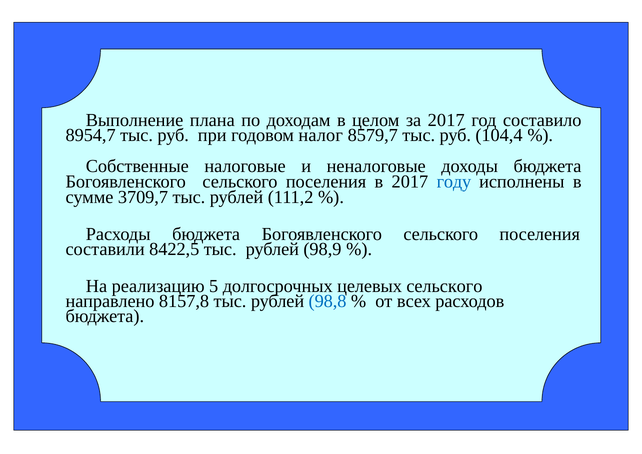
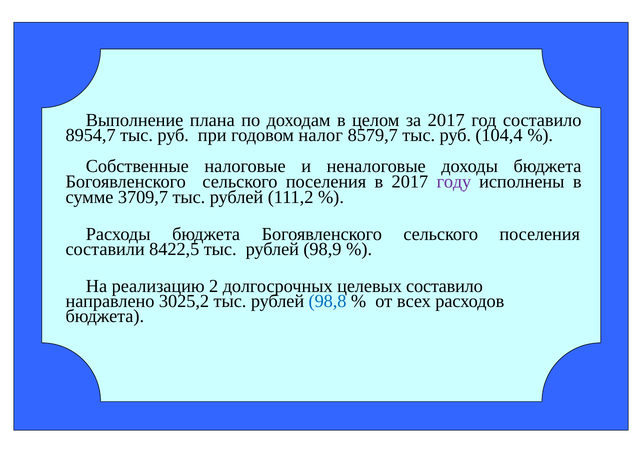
году colour: blue -> purple
5: 5 -> 2
целевых сельского: сельского -> составило
8157,8: 8157,8 -> 3025,2
